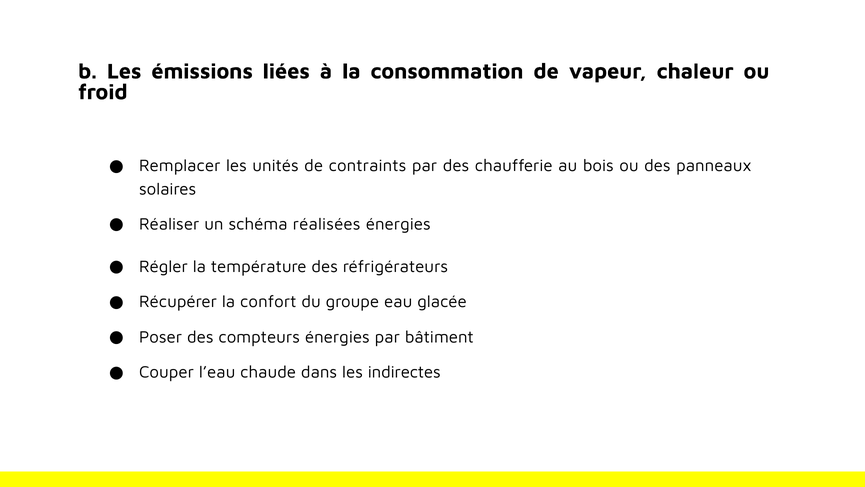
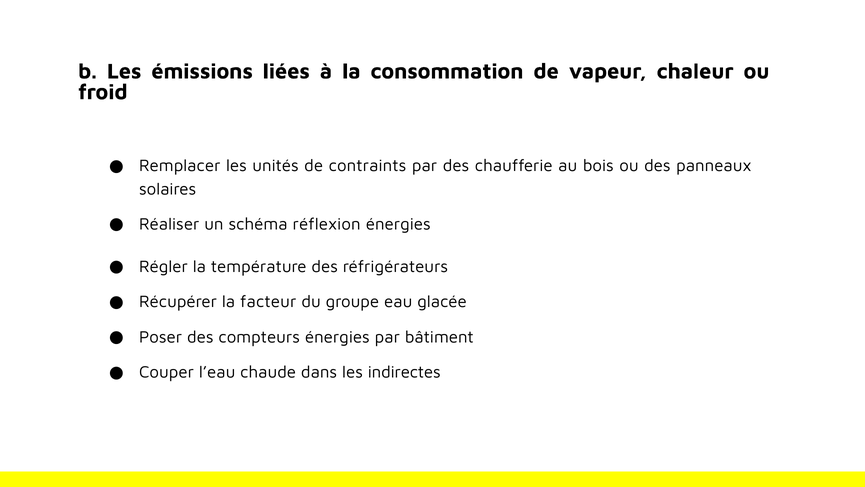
réalisées: réalisées -> réflexion
confort: confort -> facteur
